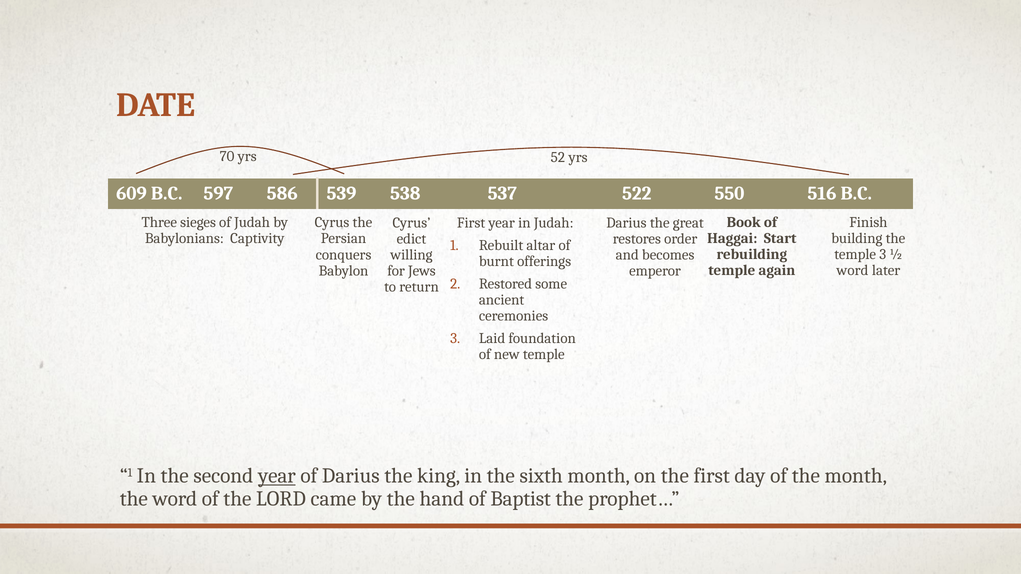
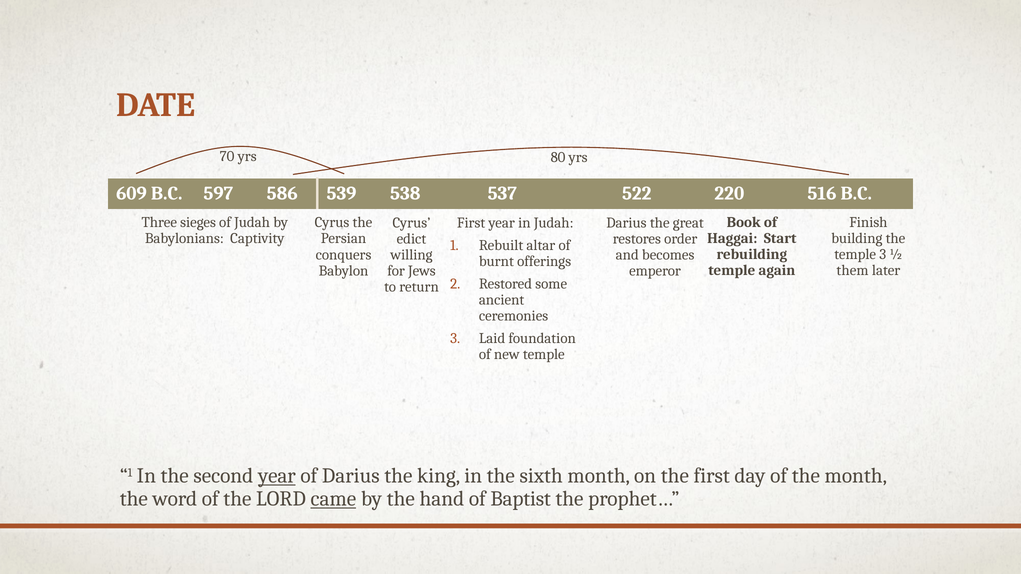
52: 52 -> 80
550: 550 -> 220
word at (852, 271): word -> them
came underline: none -> present
